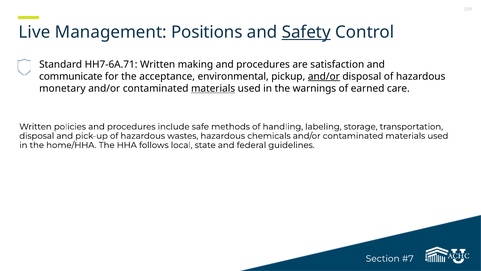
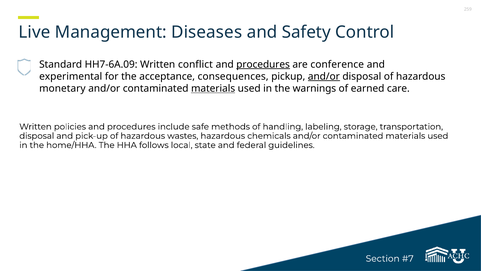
Positions: Positions -> Diseases
Safety underline: present -> none
HH7-6A.71: HH7-6A.71 -> HH7-6A.09
making: making -> conflict
procedures at (263, 64) underline: none -> present
satisfaction: satisfaction -> conference
communicate: communicate -> experimental
environmental: environmental -> consequences
